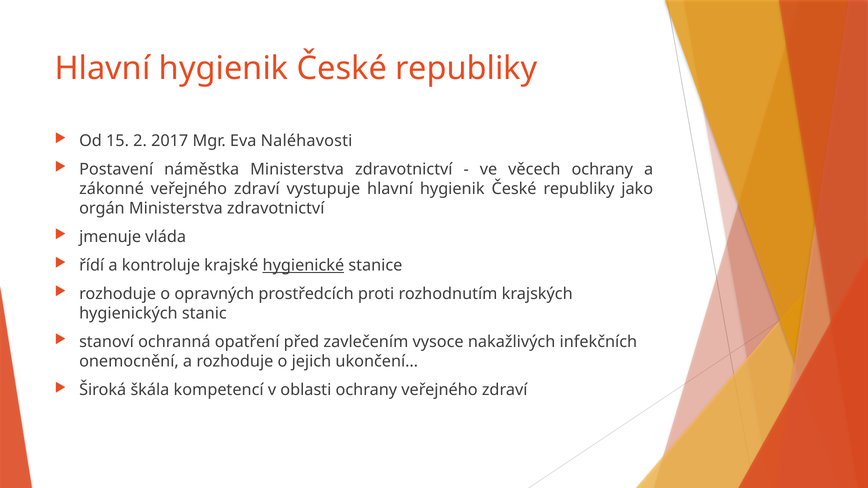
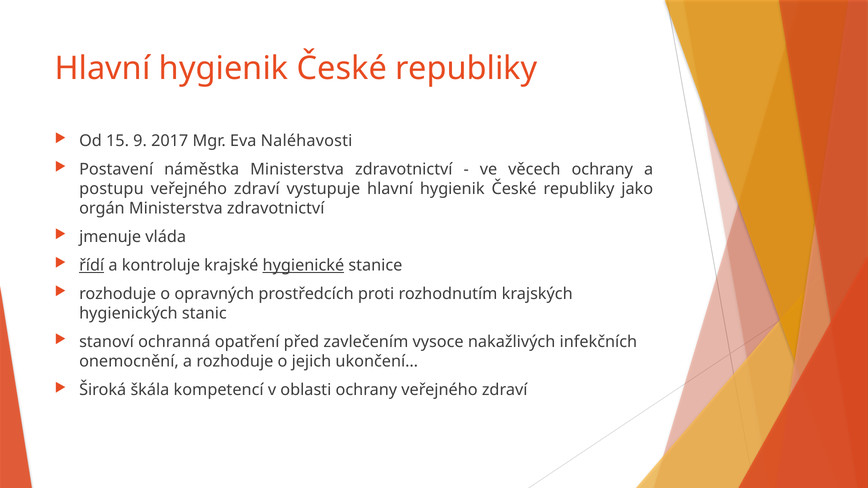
2: 2 -> 9
zákonné: zákonné -> postupu
řídí underline: none -> present
